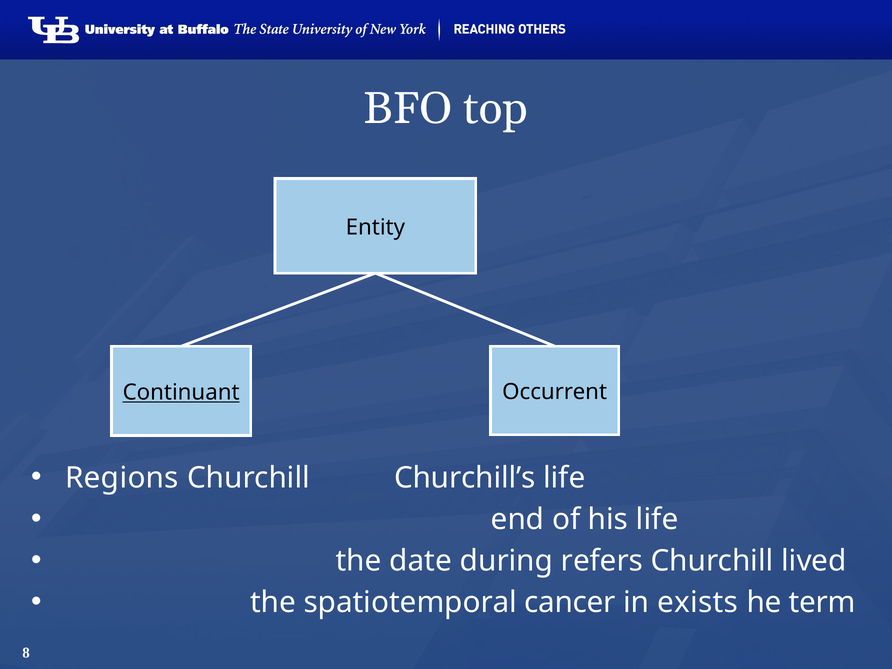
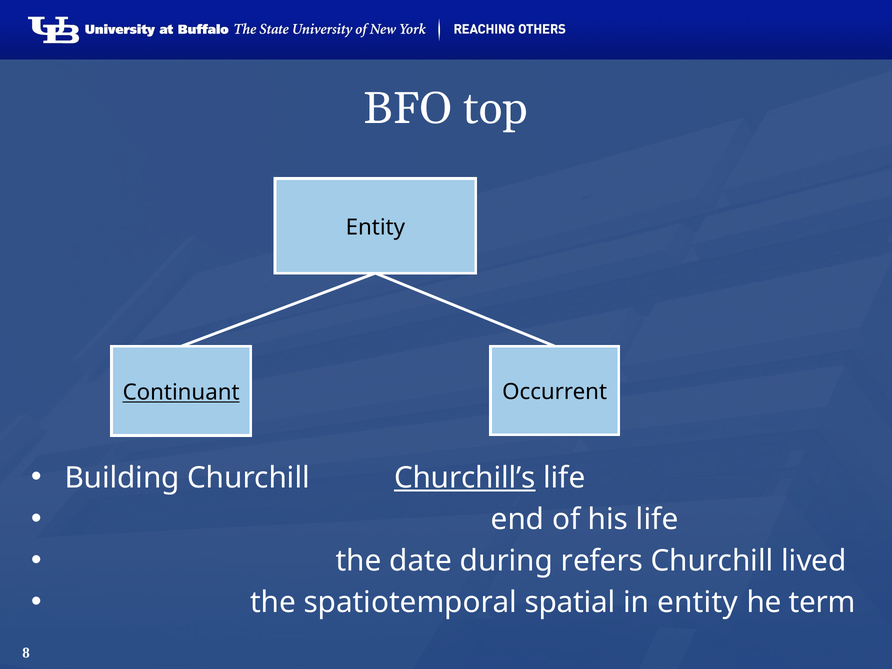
Regions: Regions -> Building
Churchill’s underline: none -> present
cancer: cancer -> spatial
in exists: exists -> entity
